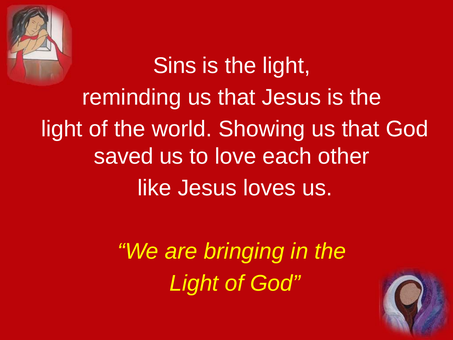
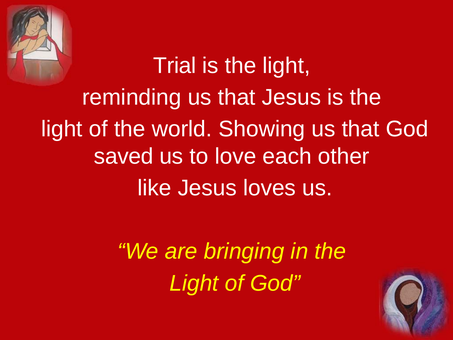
Sins: Sins -> Trial
